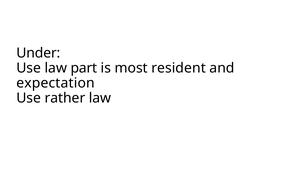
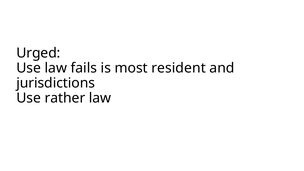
Under: Under -> Urged
part: part -> fails
expectation: expectation -> jurisdictions
